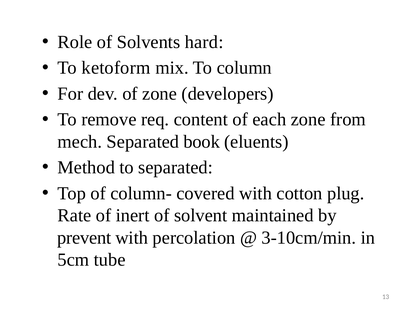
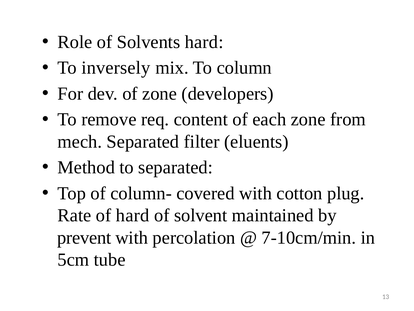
ketoform: ketoform -> inversely
book: book -> filter
of inert: inert -> hard
3-10cm/min: 3-10cm/min -> 7-10cm/min
